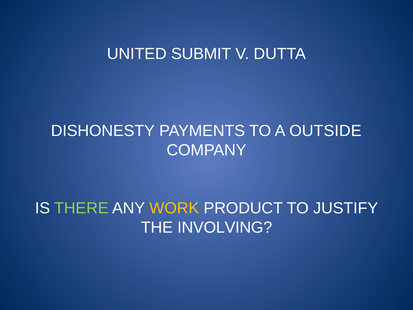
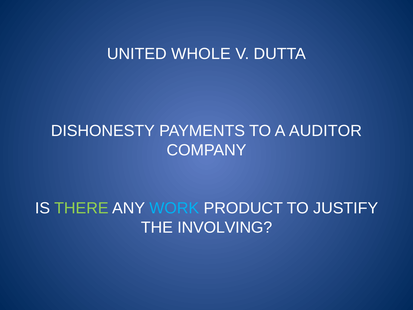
SUBMIT: SUBMIT -> WHOLE
OUTSIDE: OUTSIDE -> AUDITOR
WORK colour: yellow -> light blue
